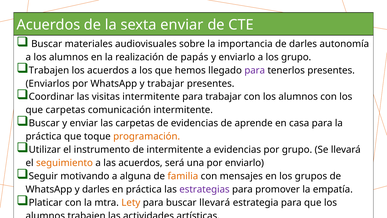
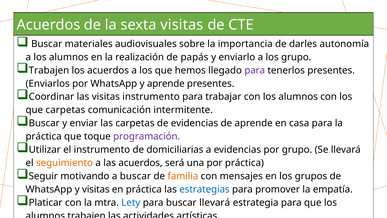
sexta enviar: enviar -> visitas
y trabajar: trabajar -> aprende
visitas intermitente: intermitente -> instrumento
programación colour: orange -> purple
de intermitente: intermitente -> domiciliarias
por enviarlo: enviarlo -> práctica
a alguna: alguna -> buscar
y darles: darles -> visitas
estrategias colour: purple -> blue
Lety colour: orange -> blue
